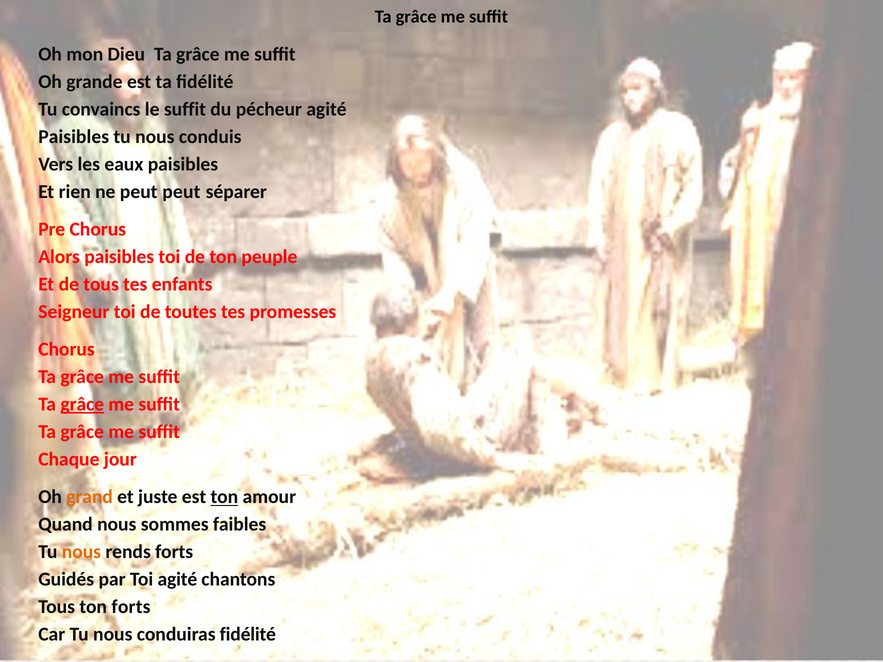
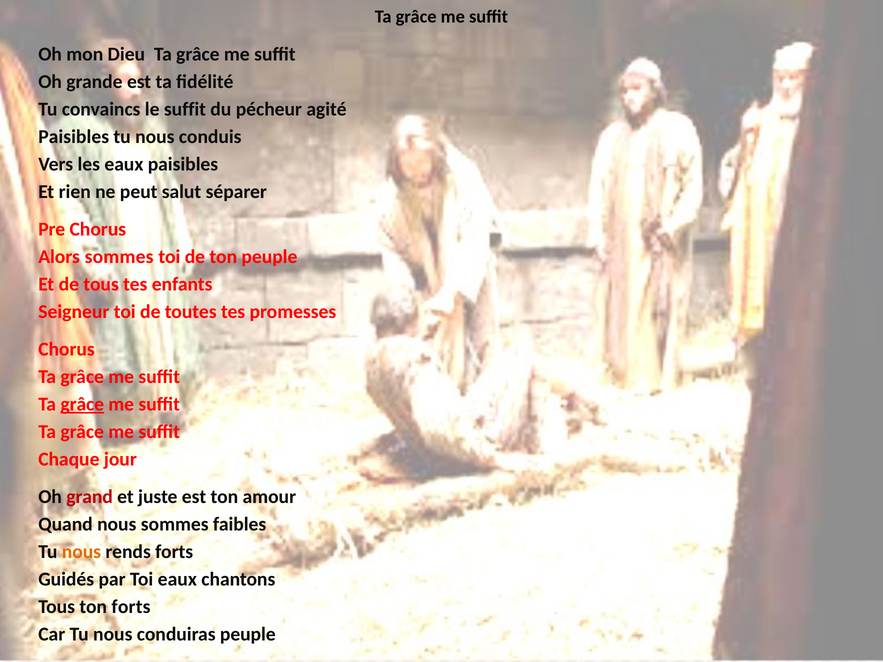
peut peut: peut -> salut
Alors paisibles: paisibles -> sommes
grand colour: orange -> red
ton at (224, 497) underline: present -> none
Toi agité: agité -> eaux
conduiras fidélité: fidélité -> peuple
